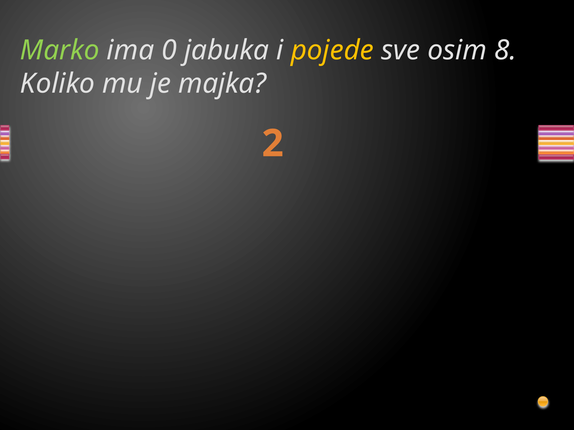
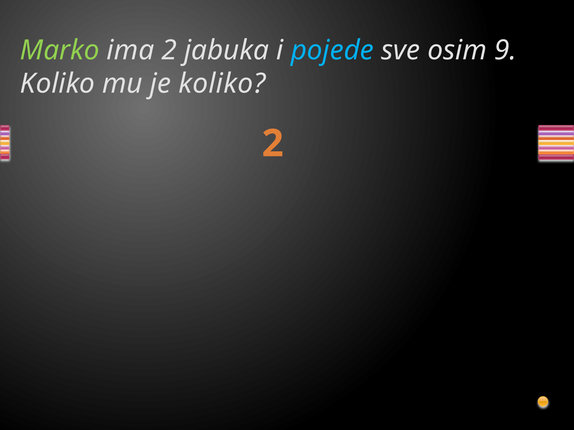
ima 0: 0 -> 2
pojede colour: yellow -> light blue
8: 8 -> 9
je majka: majka -> koliko
